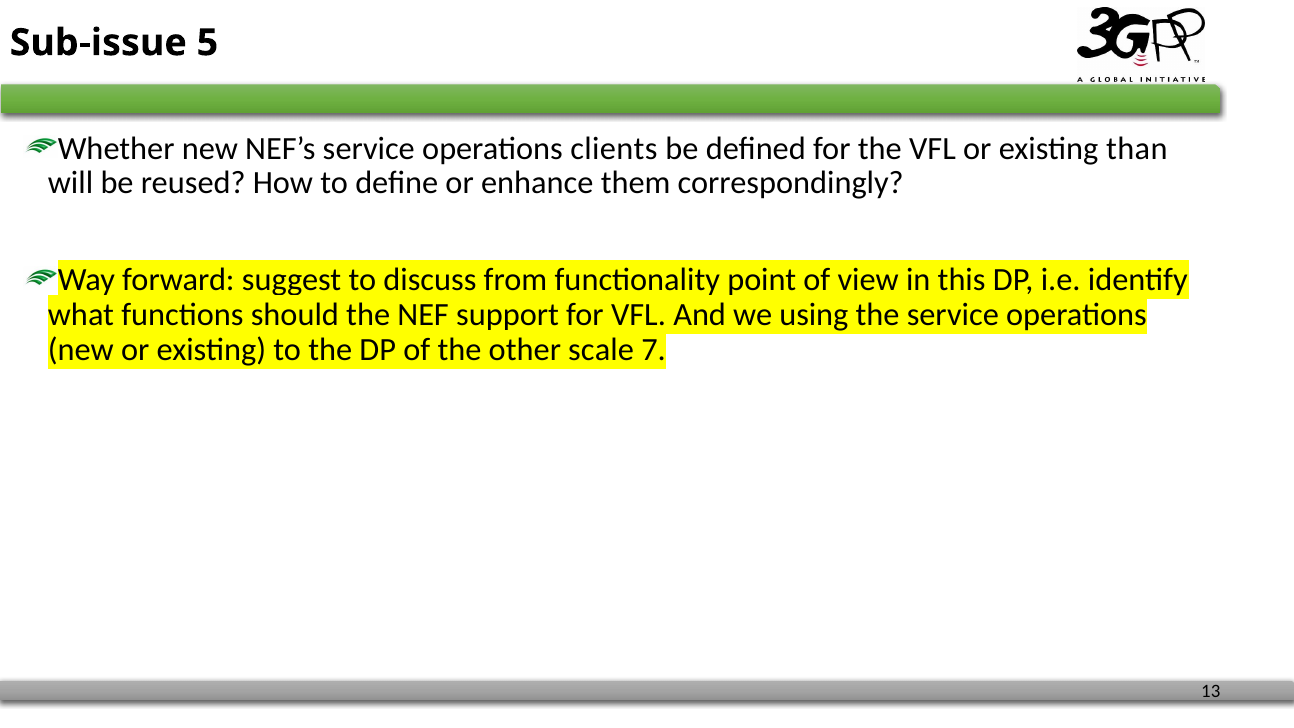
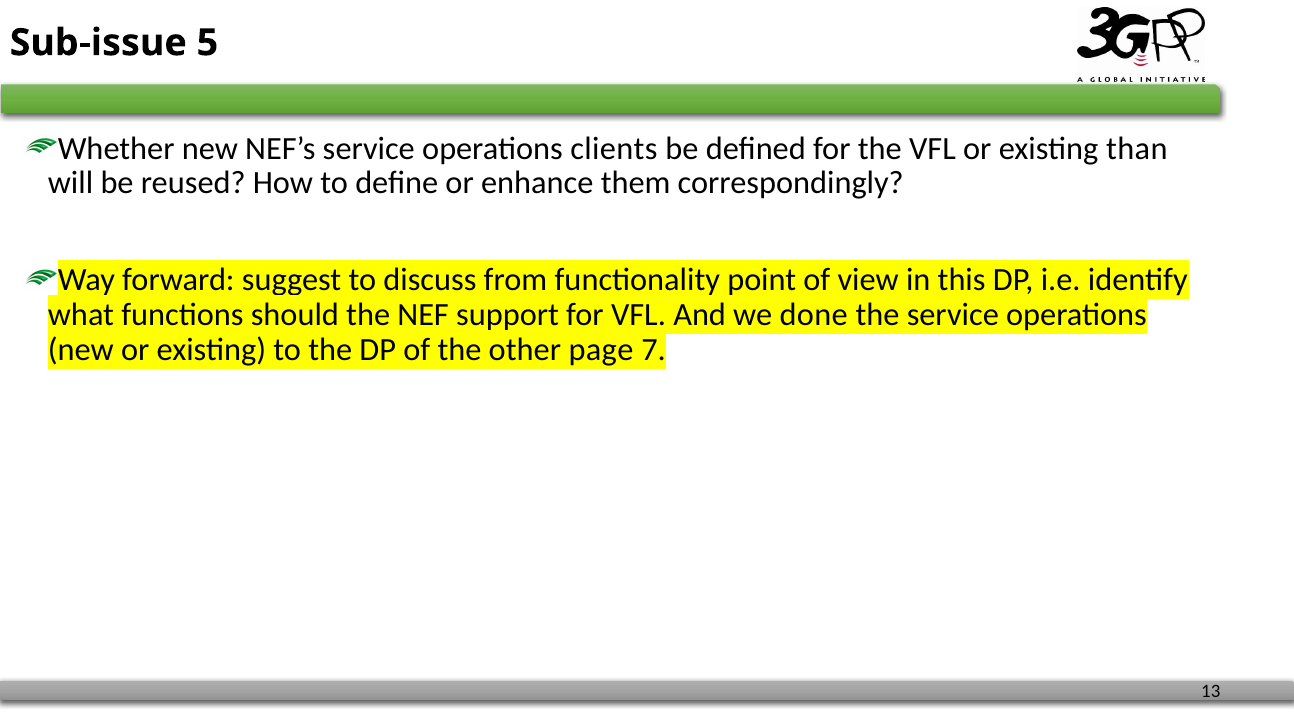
using: using -> done
scale: scale -> page
